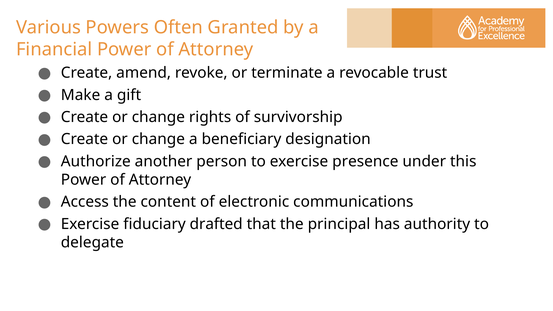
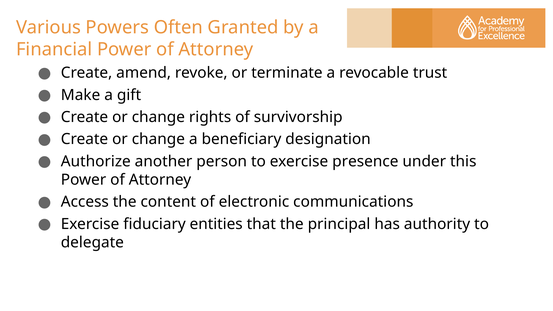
drafted: drafted -> entities
